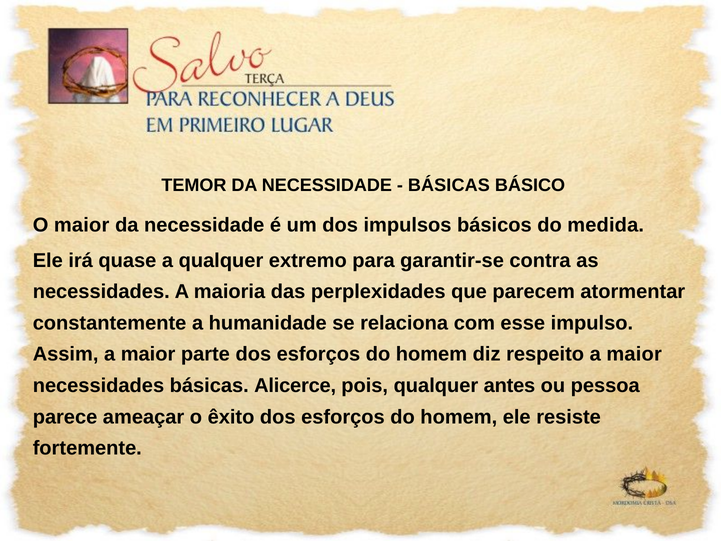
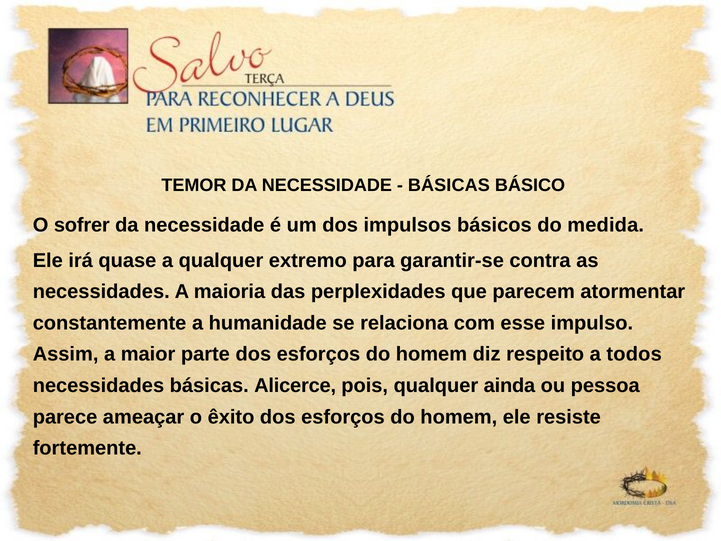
O maior: maior -> sofrer
respeito a maior: maior -> todos
antes: antes -> ainda
